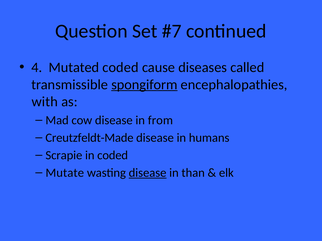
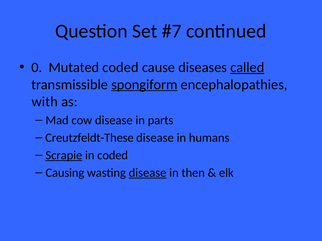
4: 4 -> 0
called underline: none -> present
from: from -> parts
Creutzfeldt-Made: Creutzfeldt-Made -> Creutzfeldt-These
Scrapie underline: none -> present
Mutate: Mutate -> Causing
than: than -> then
